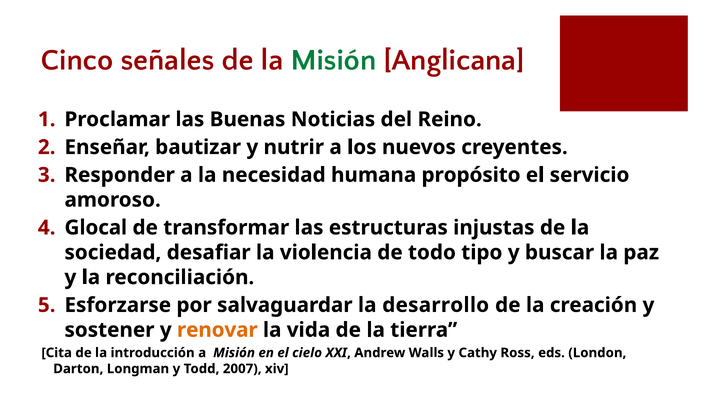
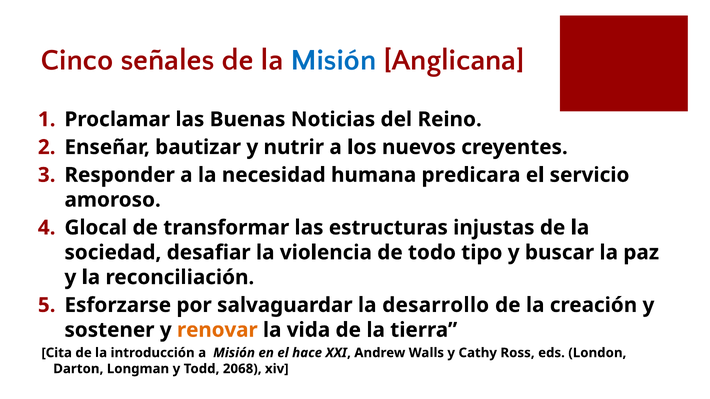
Misión at (333, 60) colour: green -> blue
propósito: propósito -> predicara
cielo: cielo -> hace
2007: 2007 -> 2068
